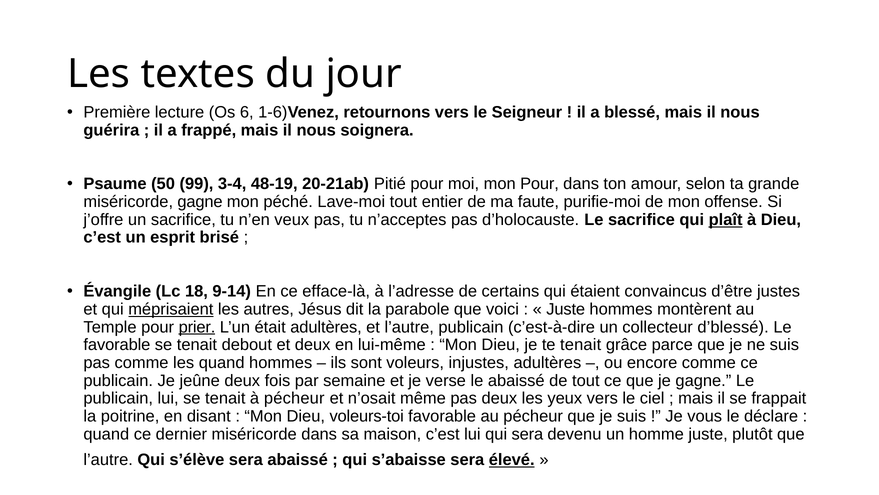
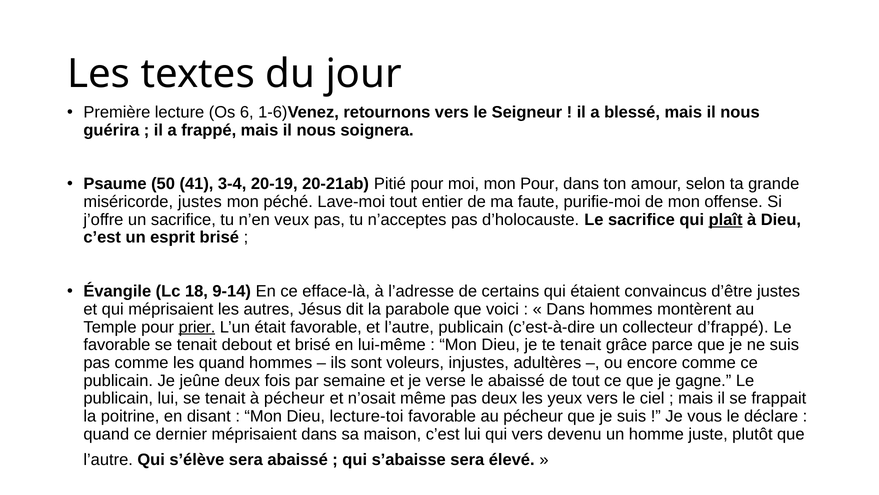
99: 99 -> 41
48-19: 48-19 -> 20-19
miséricorde gagne: gagne -> justes
méprisaient at (171, 309) underline: present -> none
Juste at (566, 309): Juste -> Dans
était adultères: adultères -> favorable
d’blessé: d’blessé -> d’frappé
et deux: deux -> brisé
voleurs-toi: voleurs-toi -> lecture-toi
dernier miséricorde: miséricorde -> méprisaient
qui sera: sera -> vers
élevé underline: present -> none
